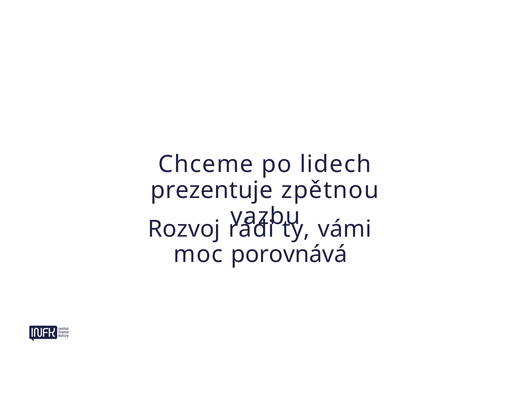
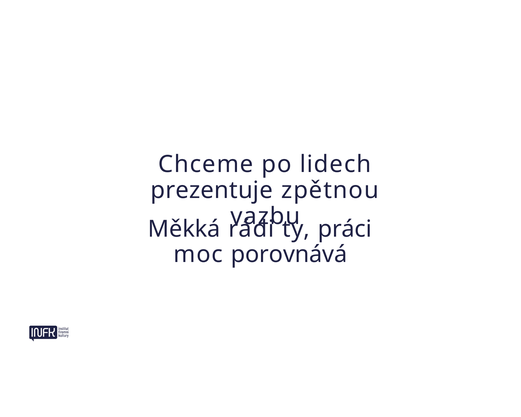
Rozvoj: Rozvoj -> Měkká
vámi: vámi -> práci
